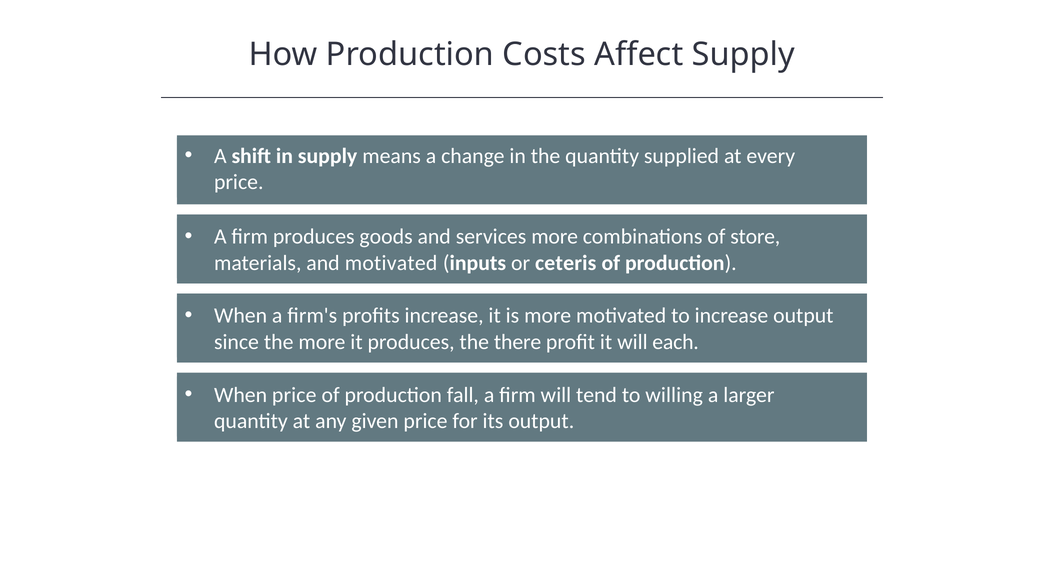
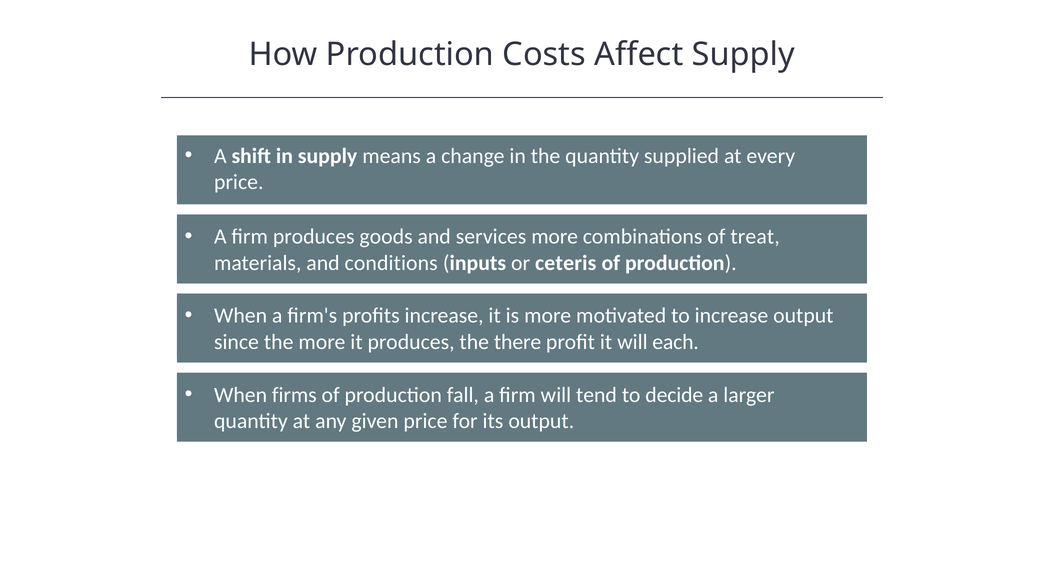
store: store -> treat
and motivated: motivated -> conditions
When price: price -> firms
willing: willing -> decide
